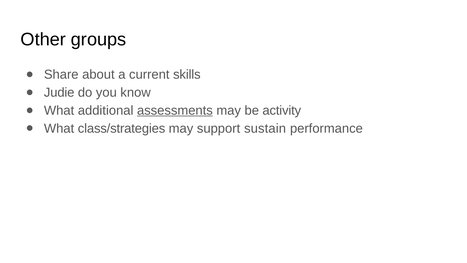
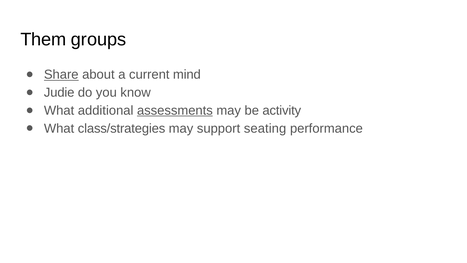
Other: Other -> Them
Share underline: none -> present
skills: skills -> mind
sustain: sustain -> seating
